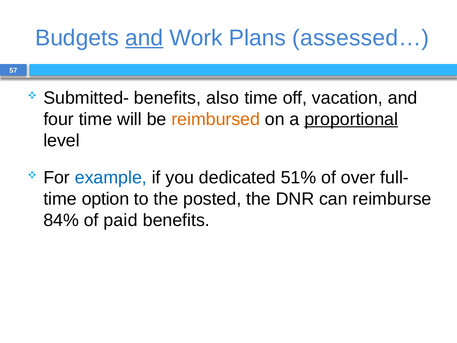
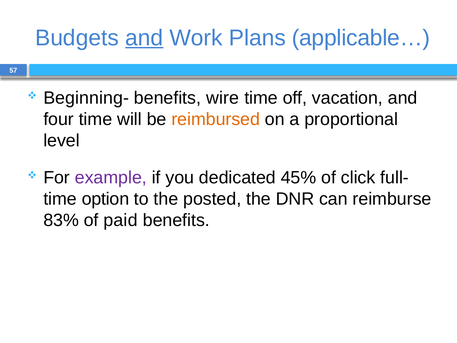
assessed…: assessed… -> applicable…
Submitted-: Submitted- -> Beginning-
also: also -> wire
proportional underline: present -> none
example colour: blue -> purple
51%: 51% -> 45%
over: over -> click
84%: 84% -> 83%
